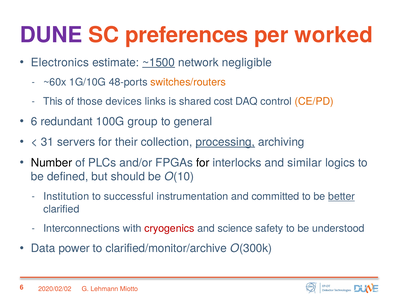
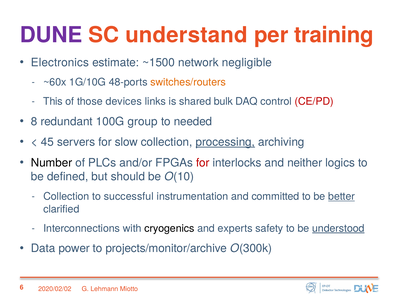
preferences: preferences -> understand
worked: worked -> training
~1500 underline: present -> none
cost: cost -> bulk
CE/PD colour: orange -> red
6 at (34, 121): 6 -> 8
general: general -> needed
31: 31 -> 45
their: their -> slow
for at (203, 162) colour: black -> red
similar: similar -> neither
Institution at (66, 196): Institution -> Collection
cryogenics colour: red -> black
science: science -> experts
understood underline: none -> present
clarified/monitor/archive: clarified/monitor/archive -> projects/monitor/archive
